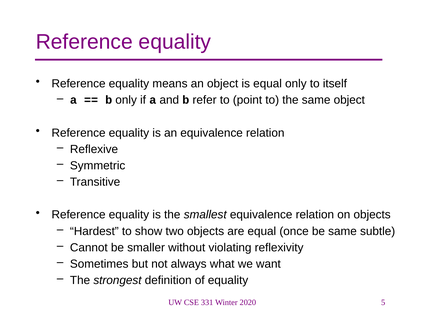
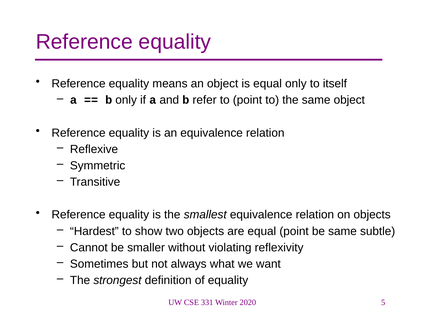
equal once: once -> point
